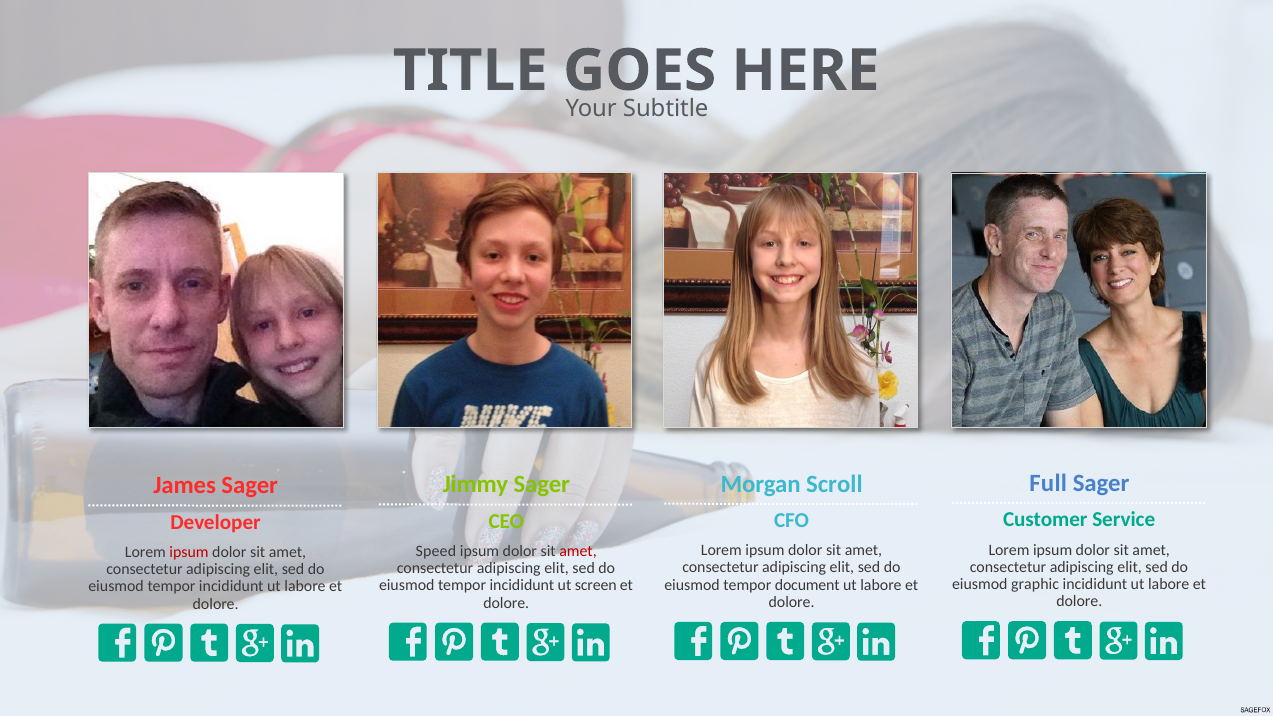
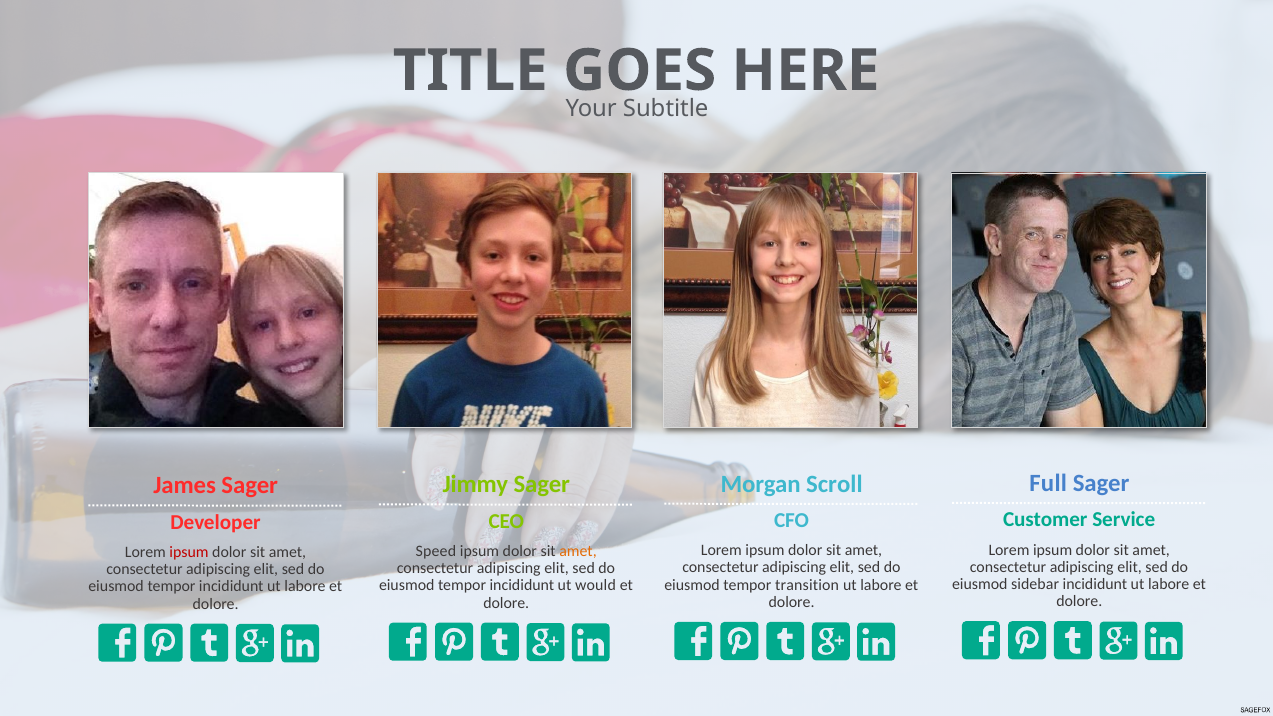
amet at (578, 551) colour: red -> orange
graphic: graphic -> sidebar
document: document -> transition
screen: screen -> would
